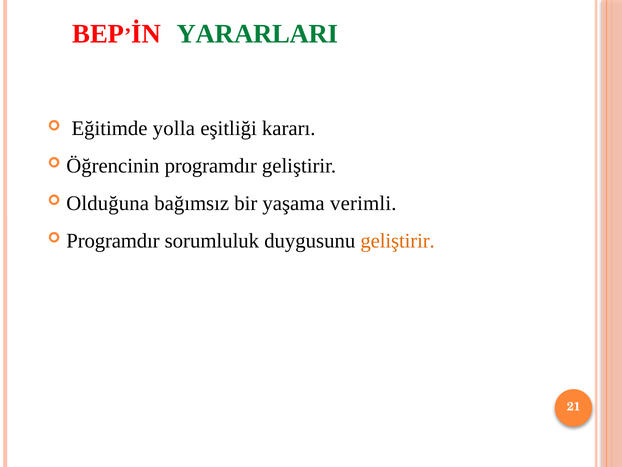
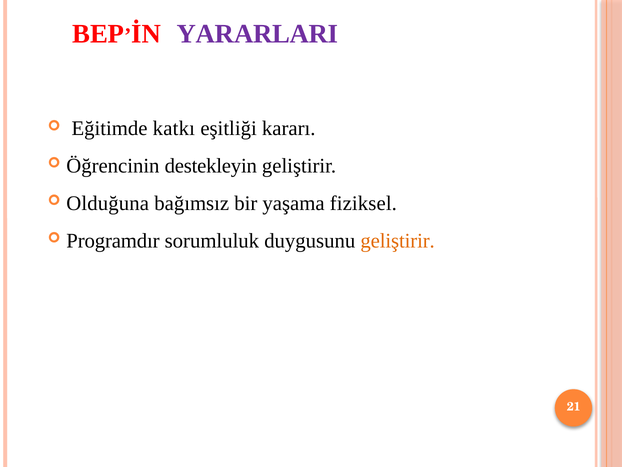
YARARLARI colour: green -> purple
yolla: yolla -> katkı
Öğrencinin programdır: programdır -> destekleyin
verimli: verimli -> fiziksel
